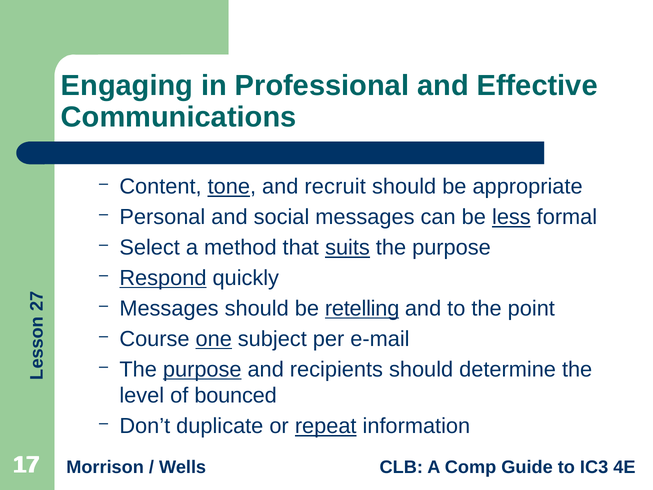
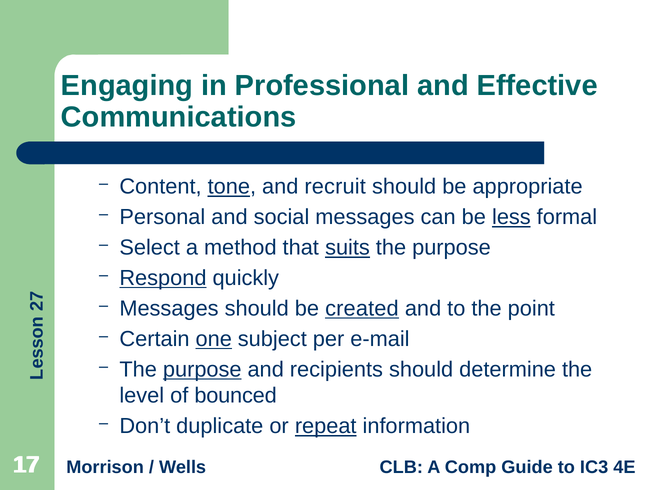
retelling: retelling -> created
Course: Course -> Certain
